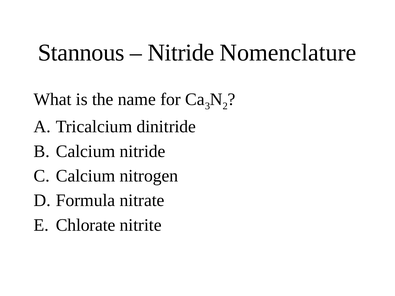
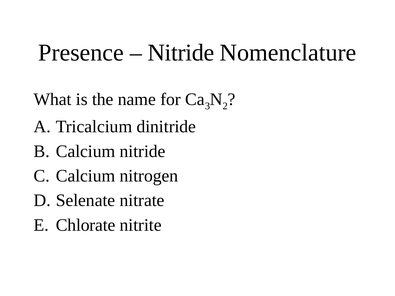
Stannous: Stannous -> Presence
Formula: Formula -> Selenate
